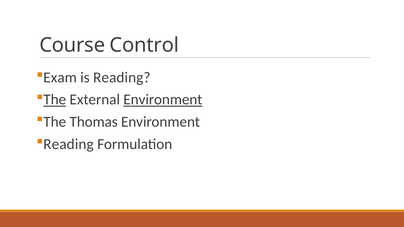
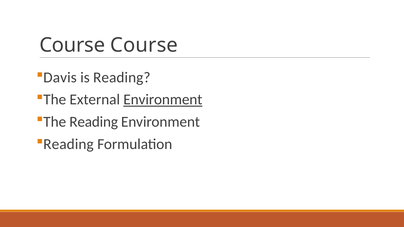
Course Control: Control -> Course
Exam: Exam -> Davis
The at (55, 100) underline: present -> none
The Thomas: Thomas -> Reading
